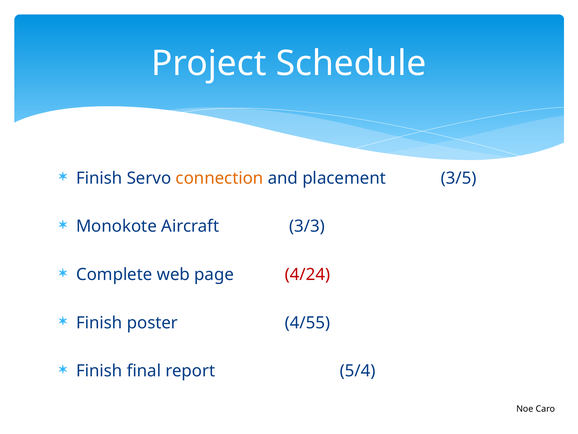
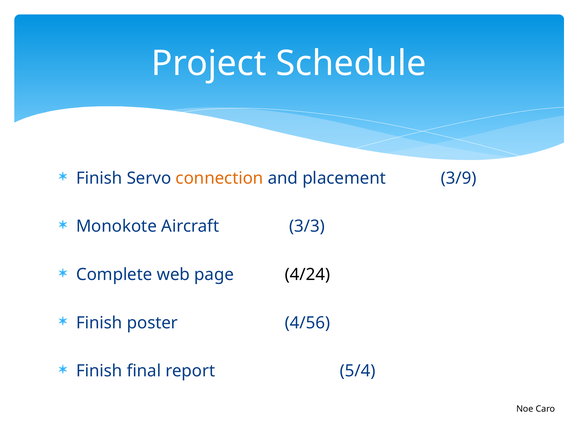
3/5: 3/5 -> 3/9
4/24 colour: red -> black
4/55: 4/55 -> 4/56
